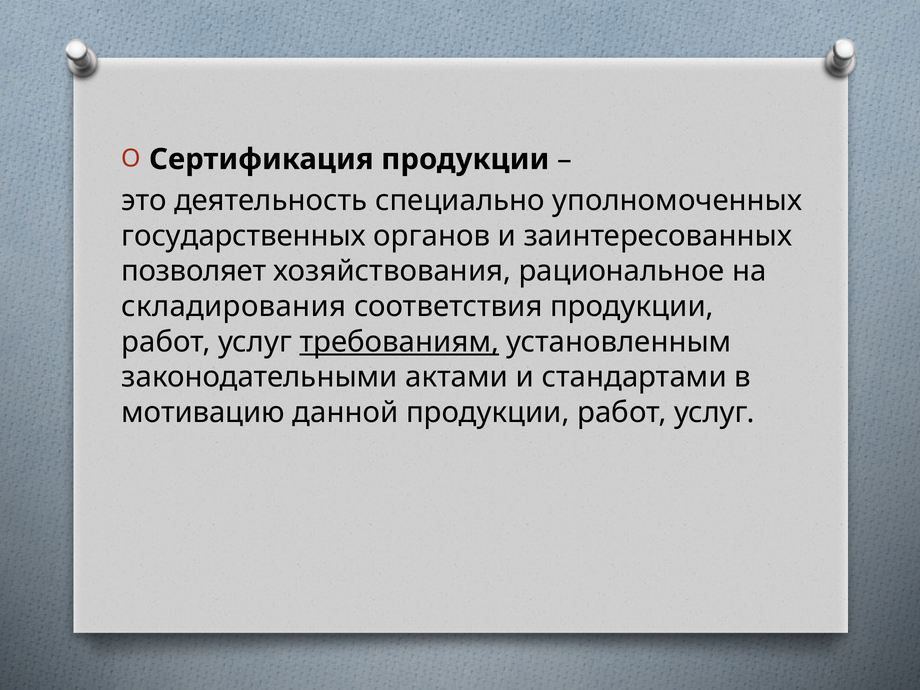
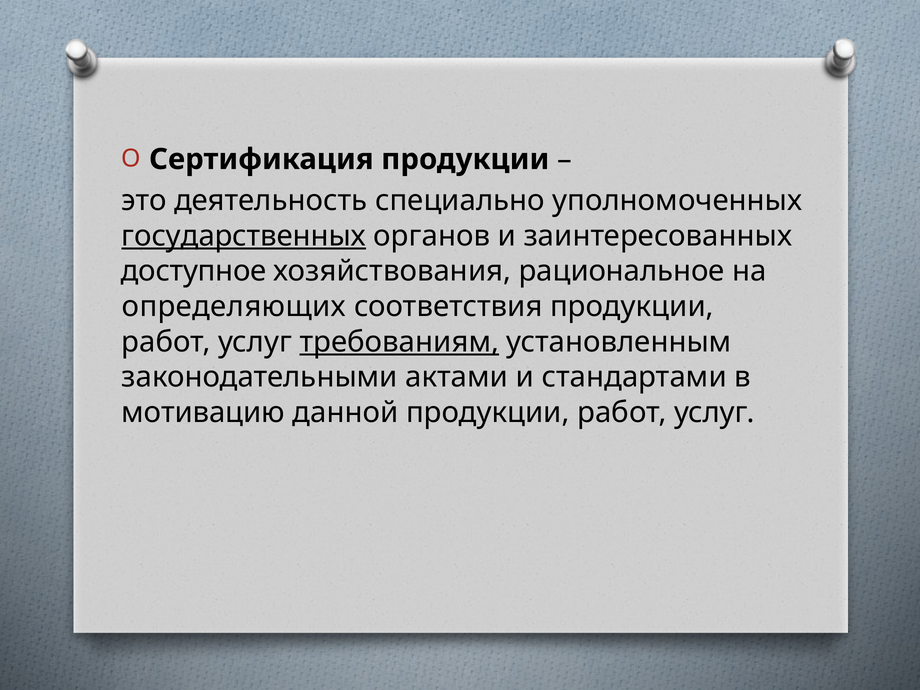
государственных underline: none -> present
позволяет: позволяет -> доступное
складирования: складирования -> определяющих
